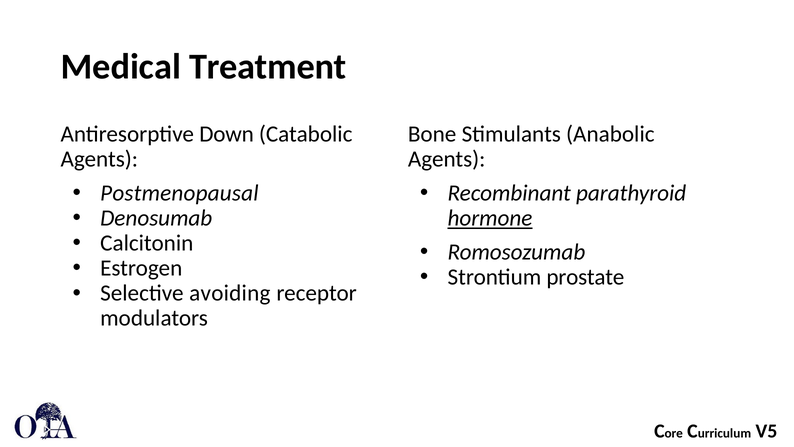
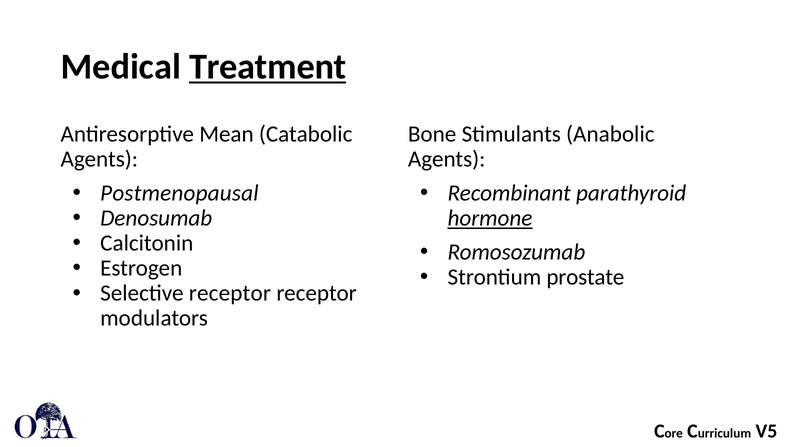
Treatment underline: none -> present
Down: Down -> Mean
Selective avoiding: avoiding -> receptor
